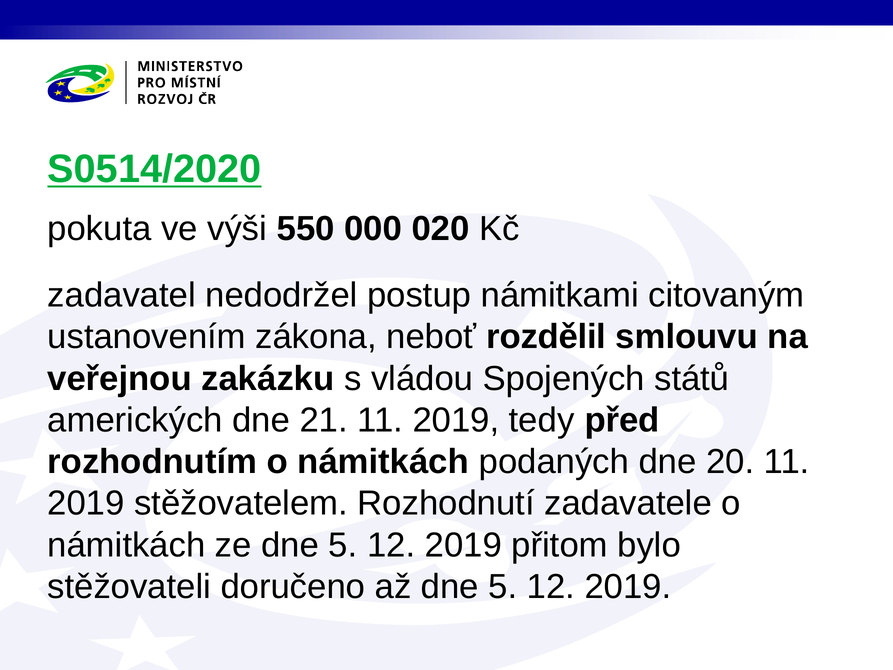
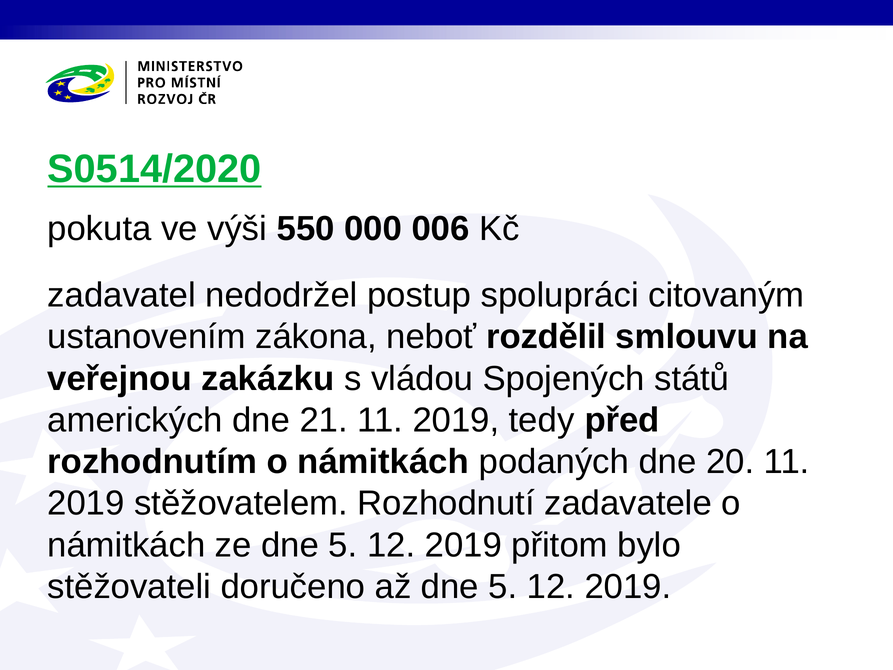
020: 020 -> 006
námitkami: námitkami -> spolupráci
